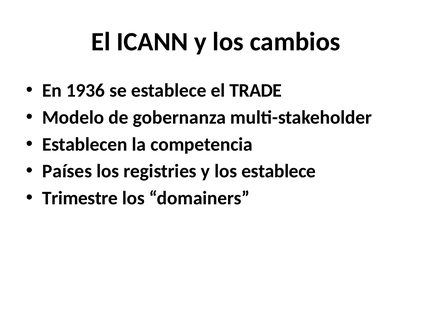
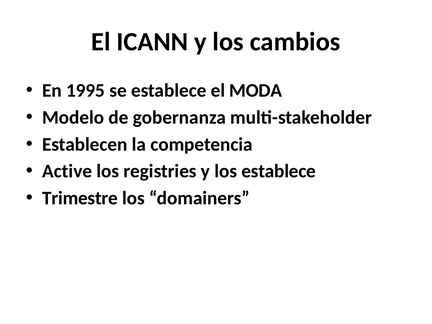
1936: 1936 -> 1995
TRADE: TRADE -> MODA
Países: Países -> Active
